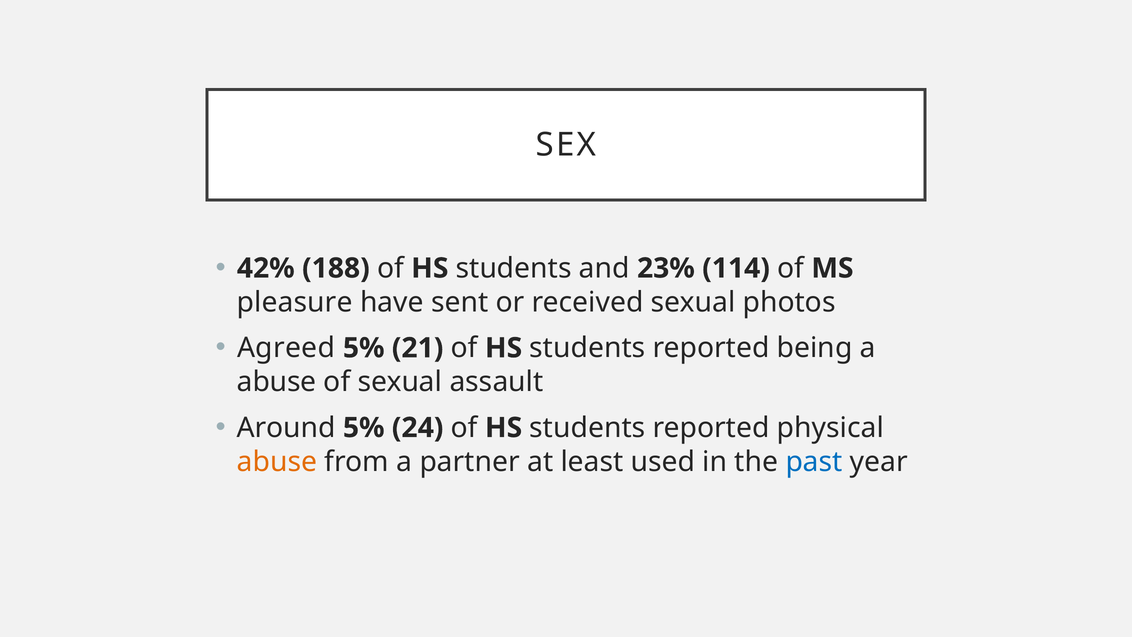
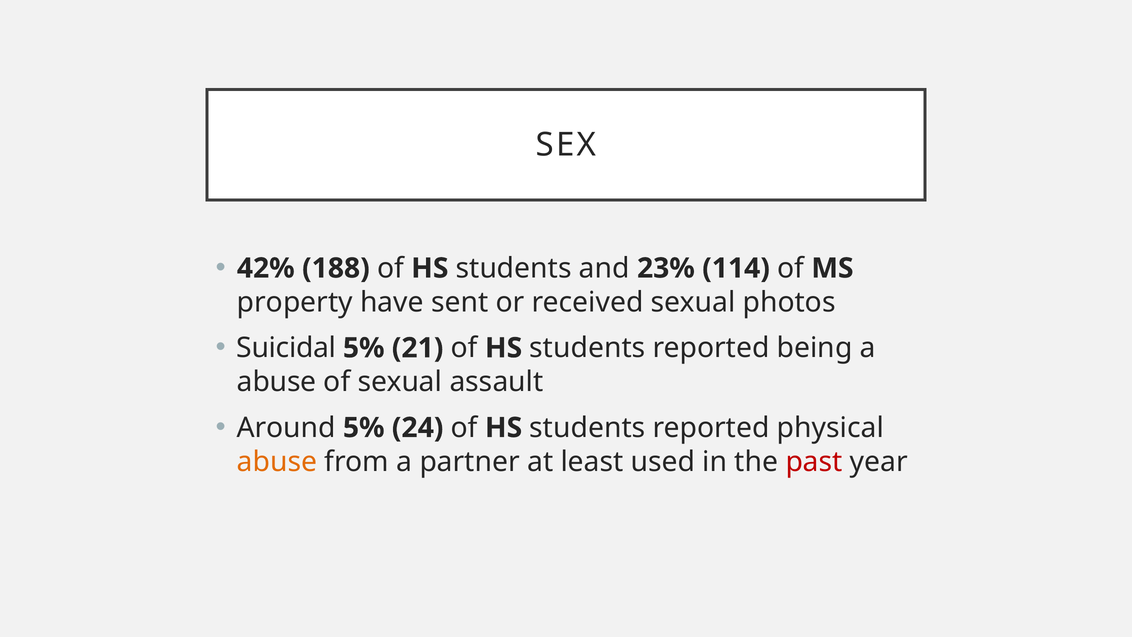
pleasure: pleasure -> property
Agreed: Agreed -> Suicidal
past colour: blue -> red
